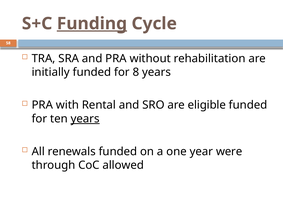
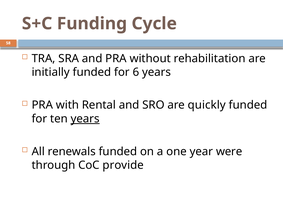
Funding underline: present -> none
8: 8 -> 6
eligible: eligible -> quickly
allowed: allowed -> provide
